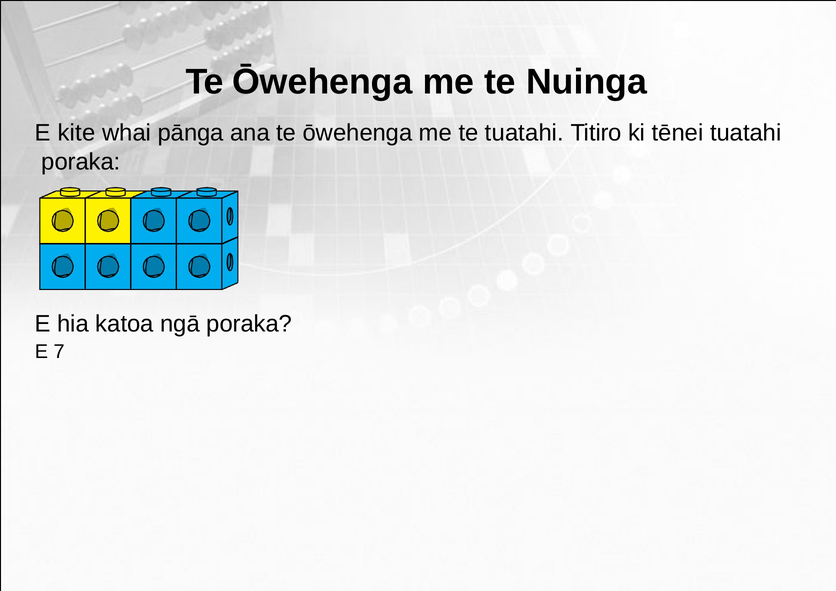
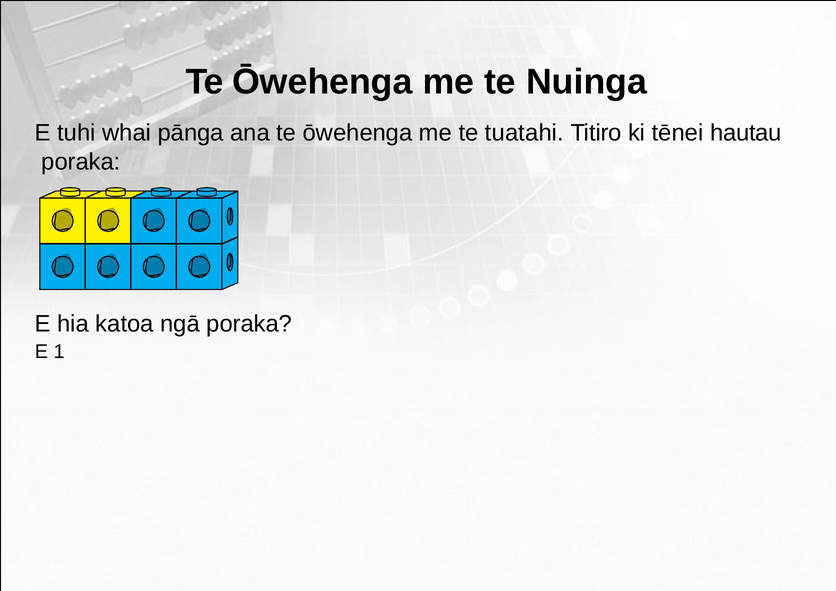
kite: kite -> tuhi
tēnei tuatahi: tuatahi -> hautau
7: 7 -> 1
